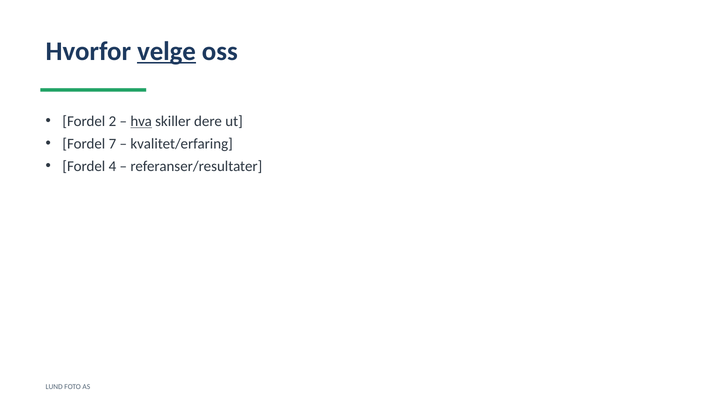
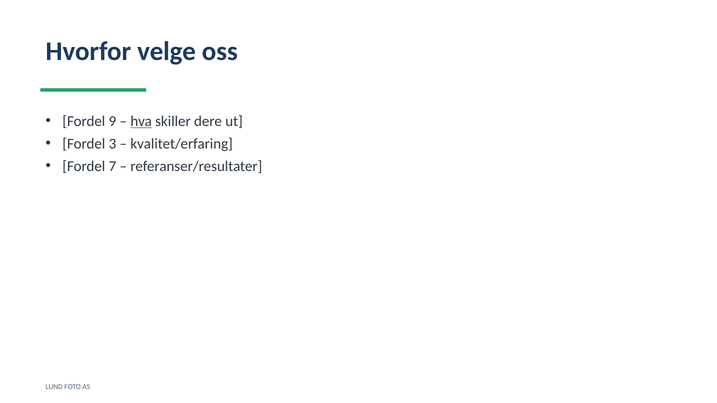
velge underline: present -> none
2: 2 -> 9
7: 7 -> 3
4: 4 -> 7
